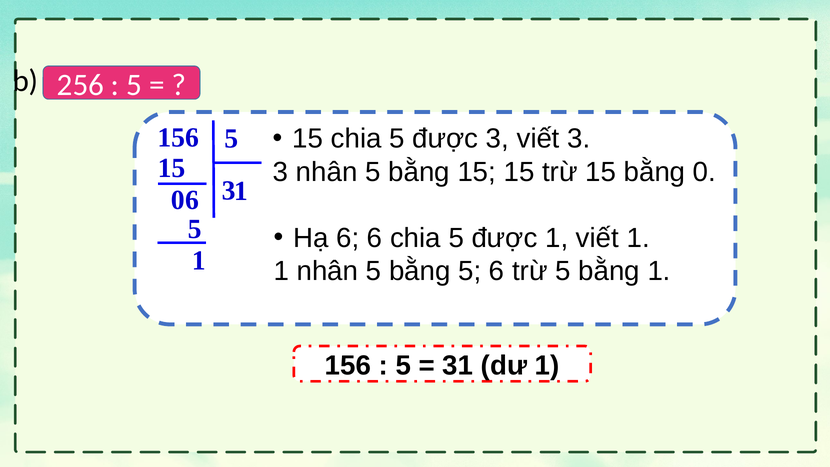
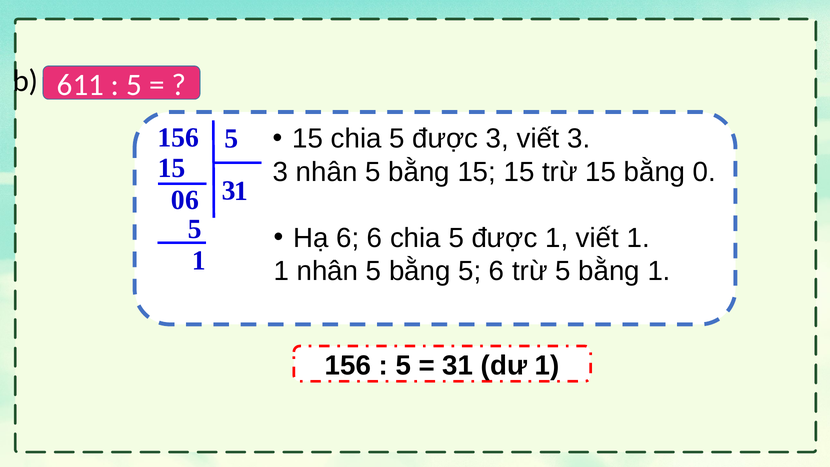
256: 256 -> 611
